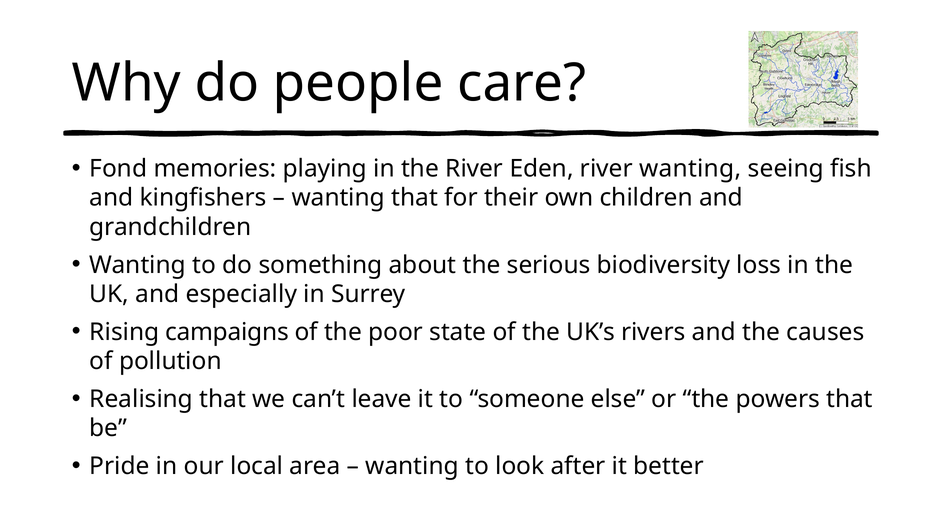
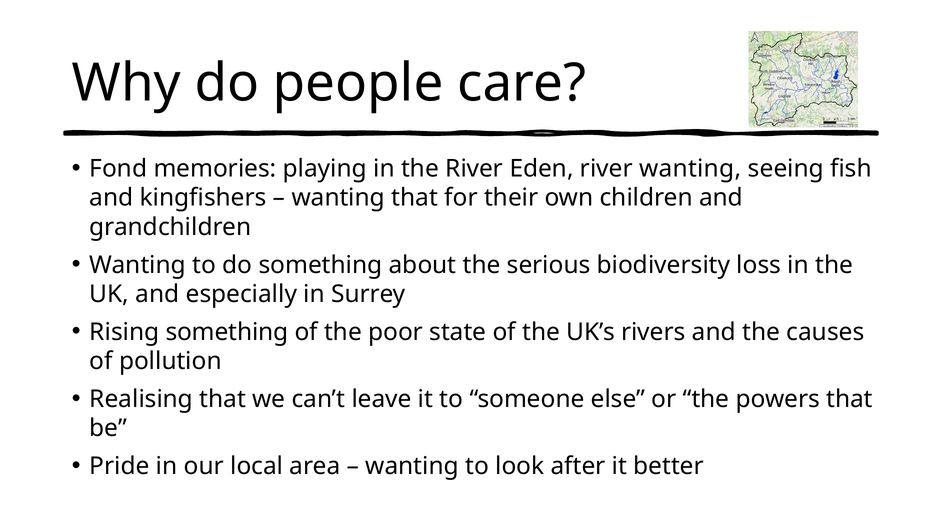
Rising campaigns: campaigns -> something
